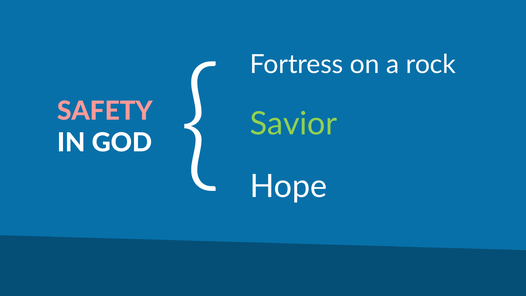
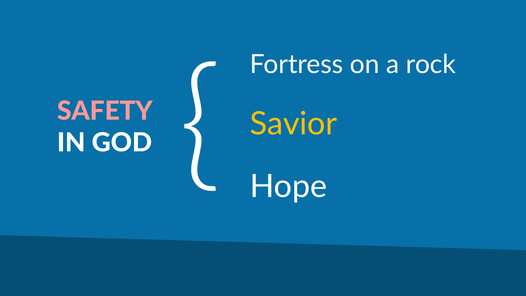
Savior colour: light green -> yellow
